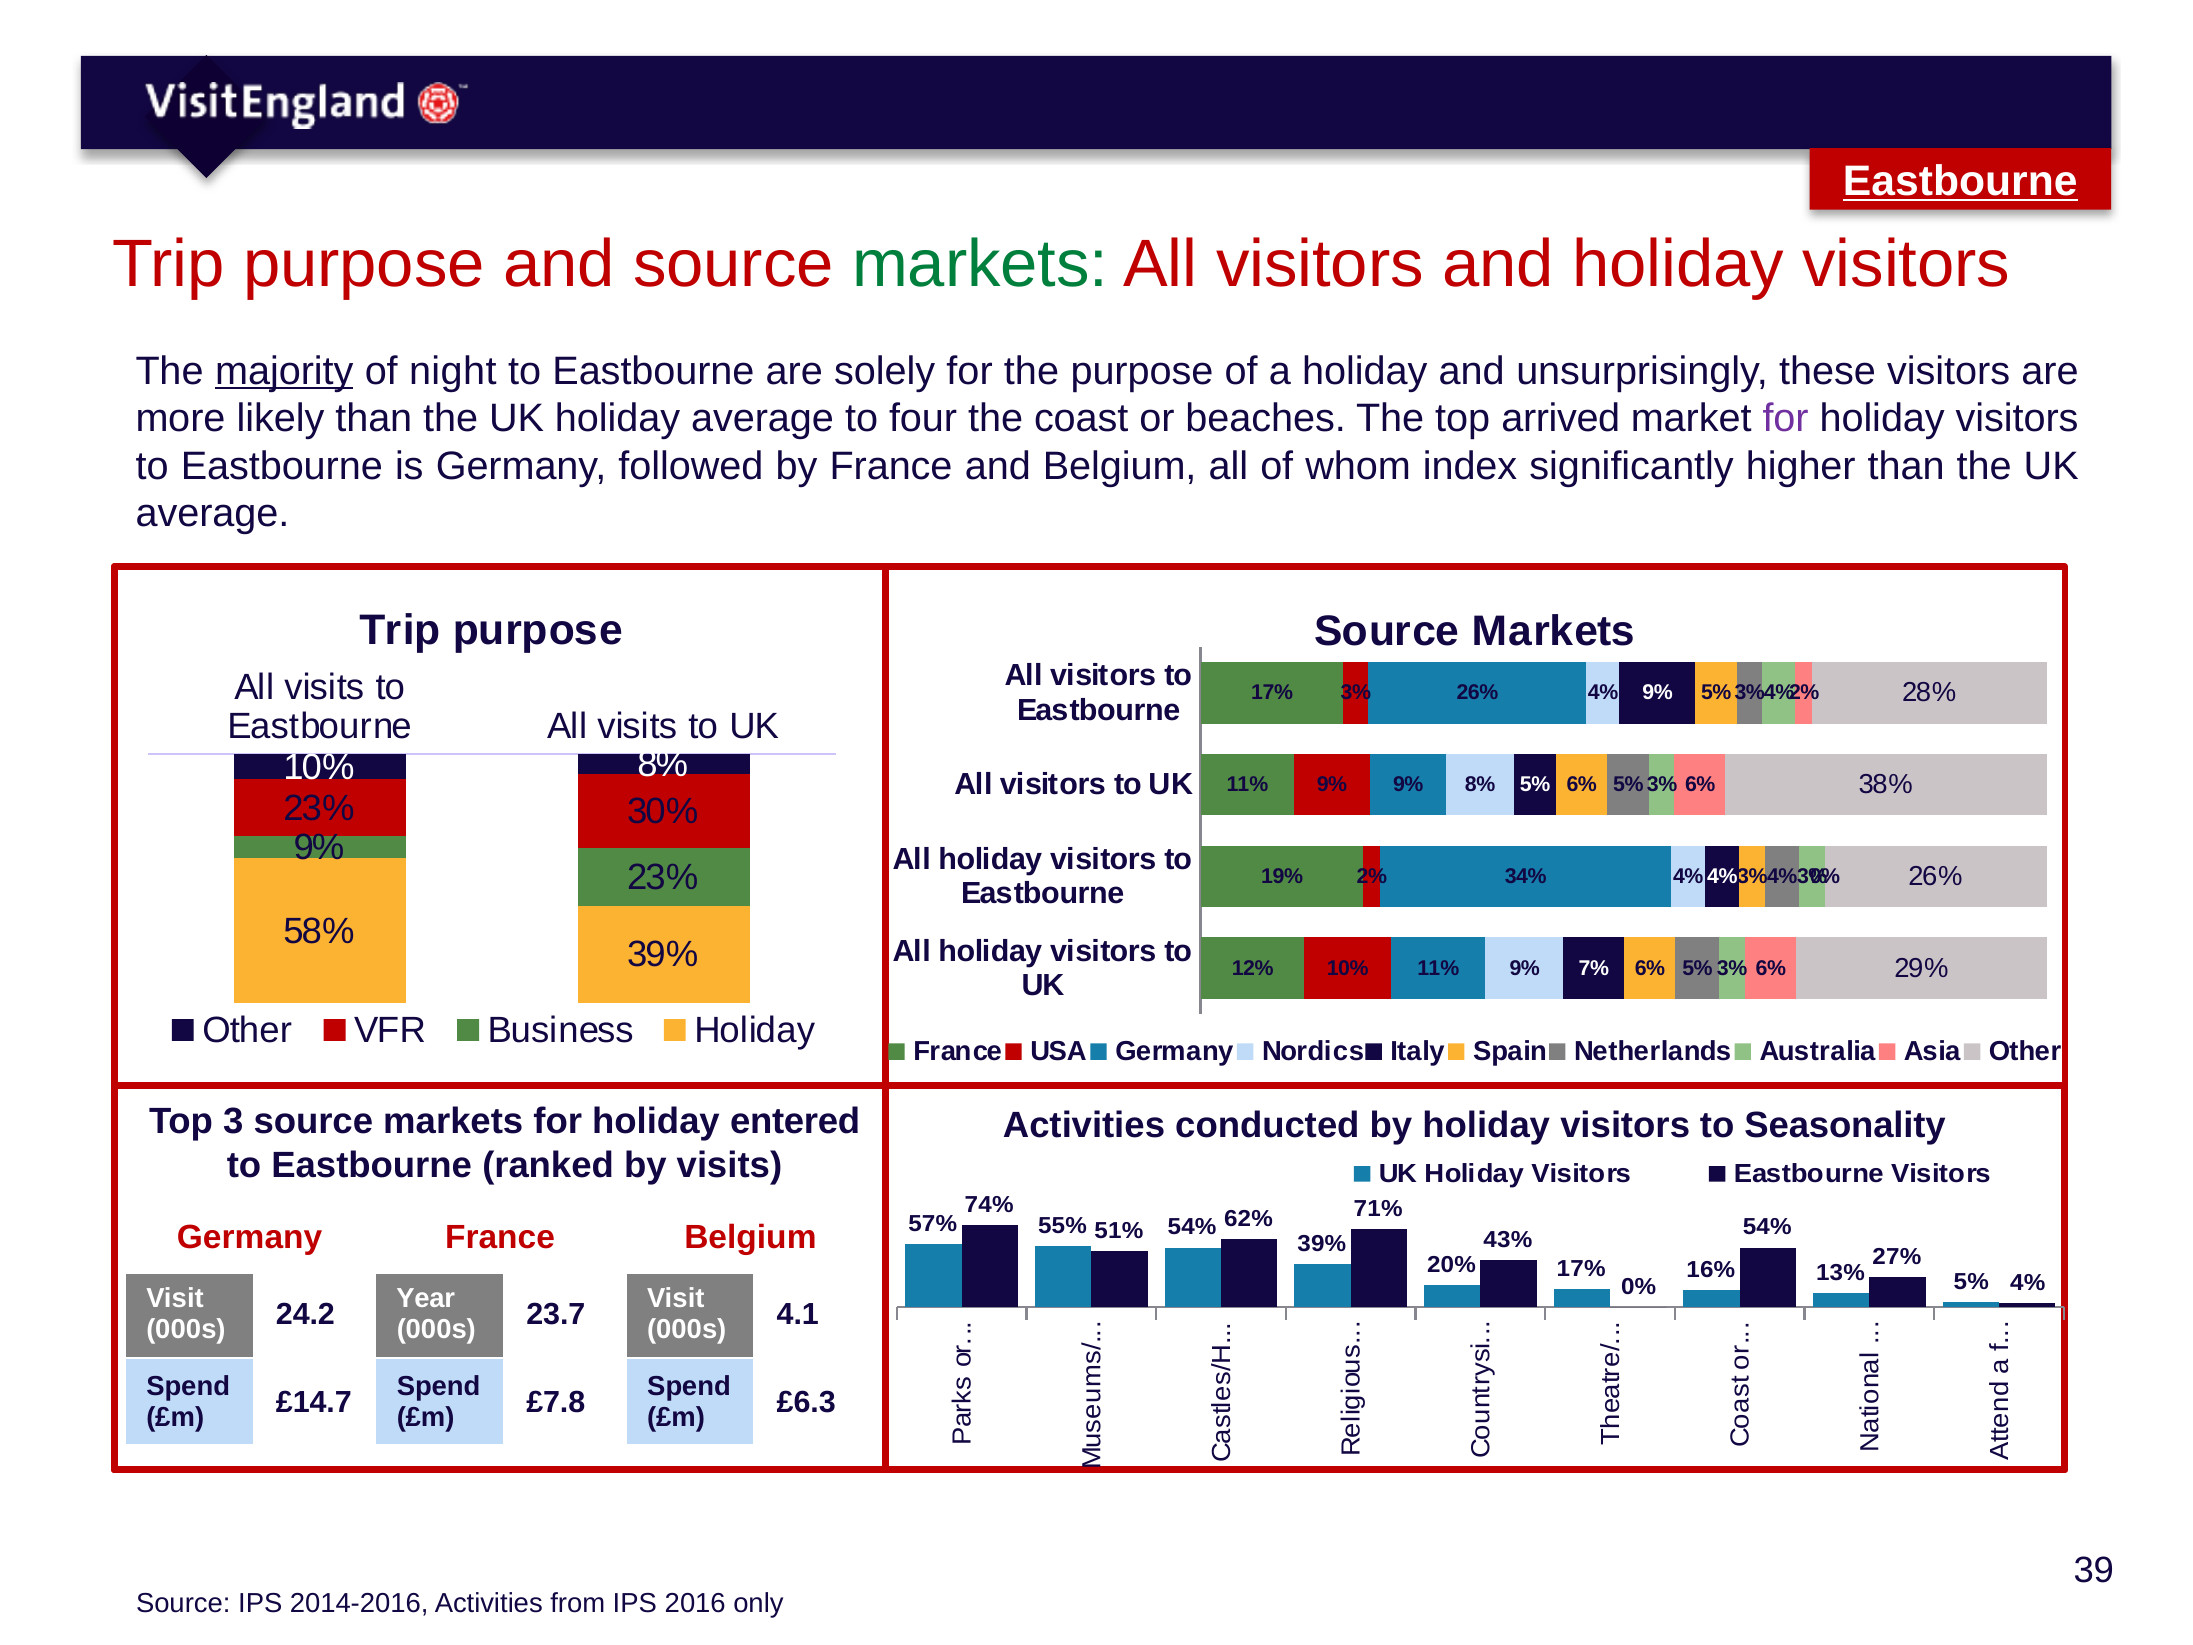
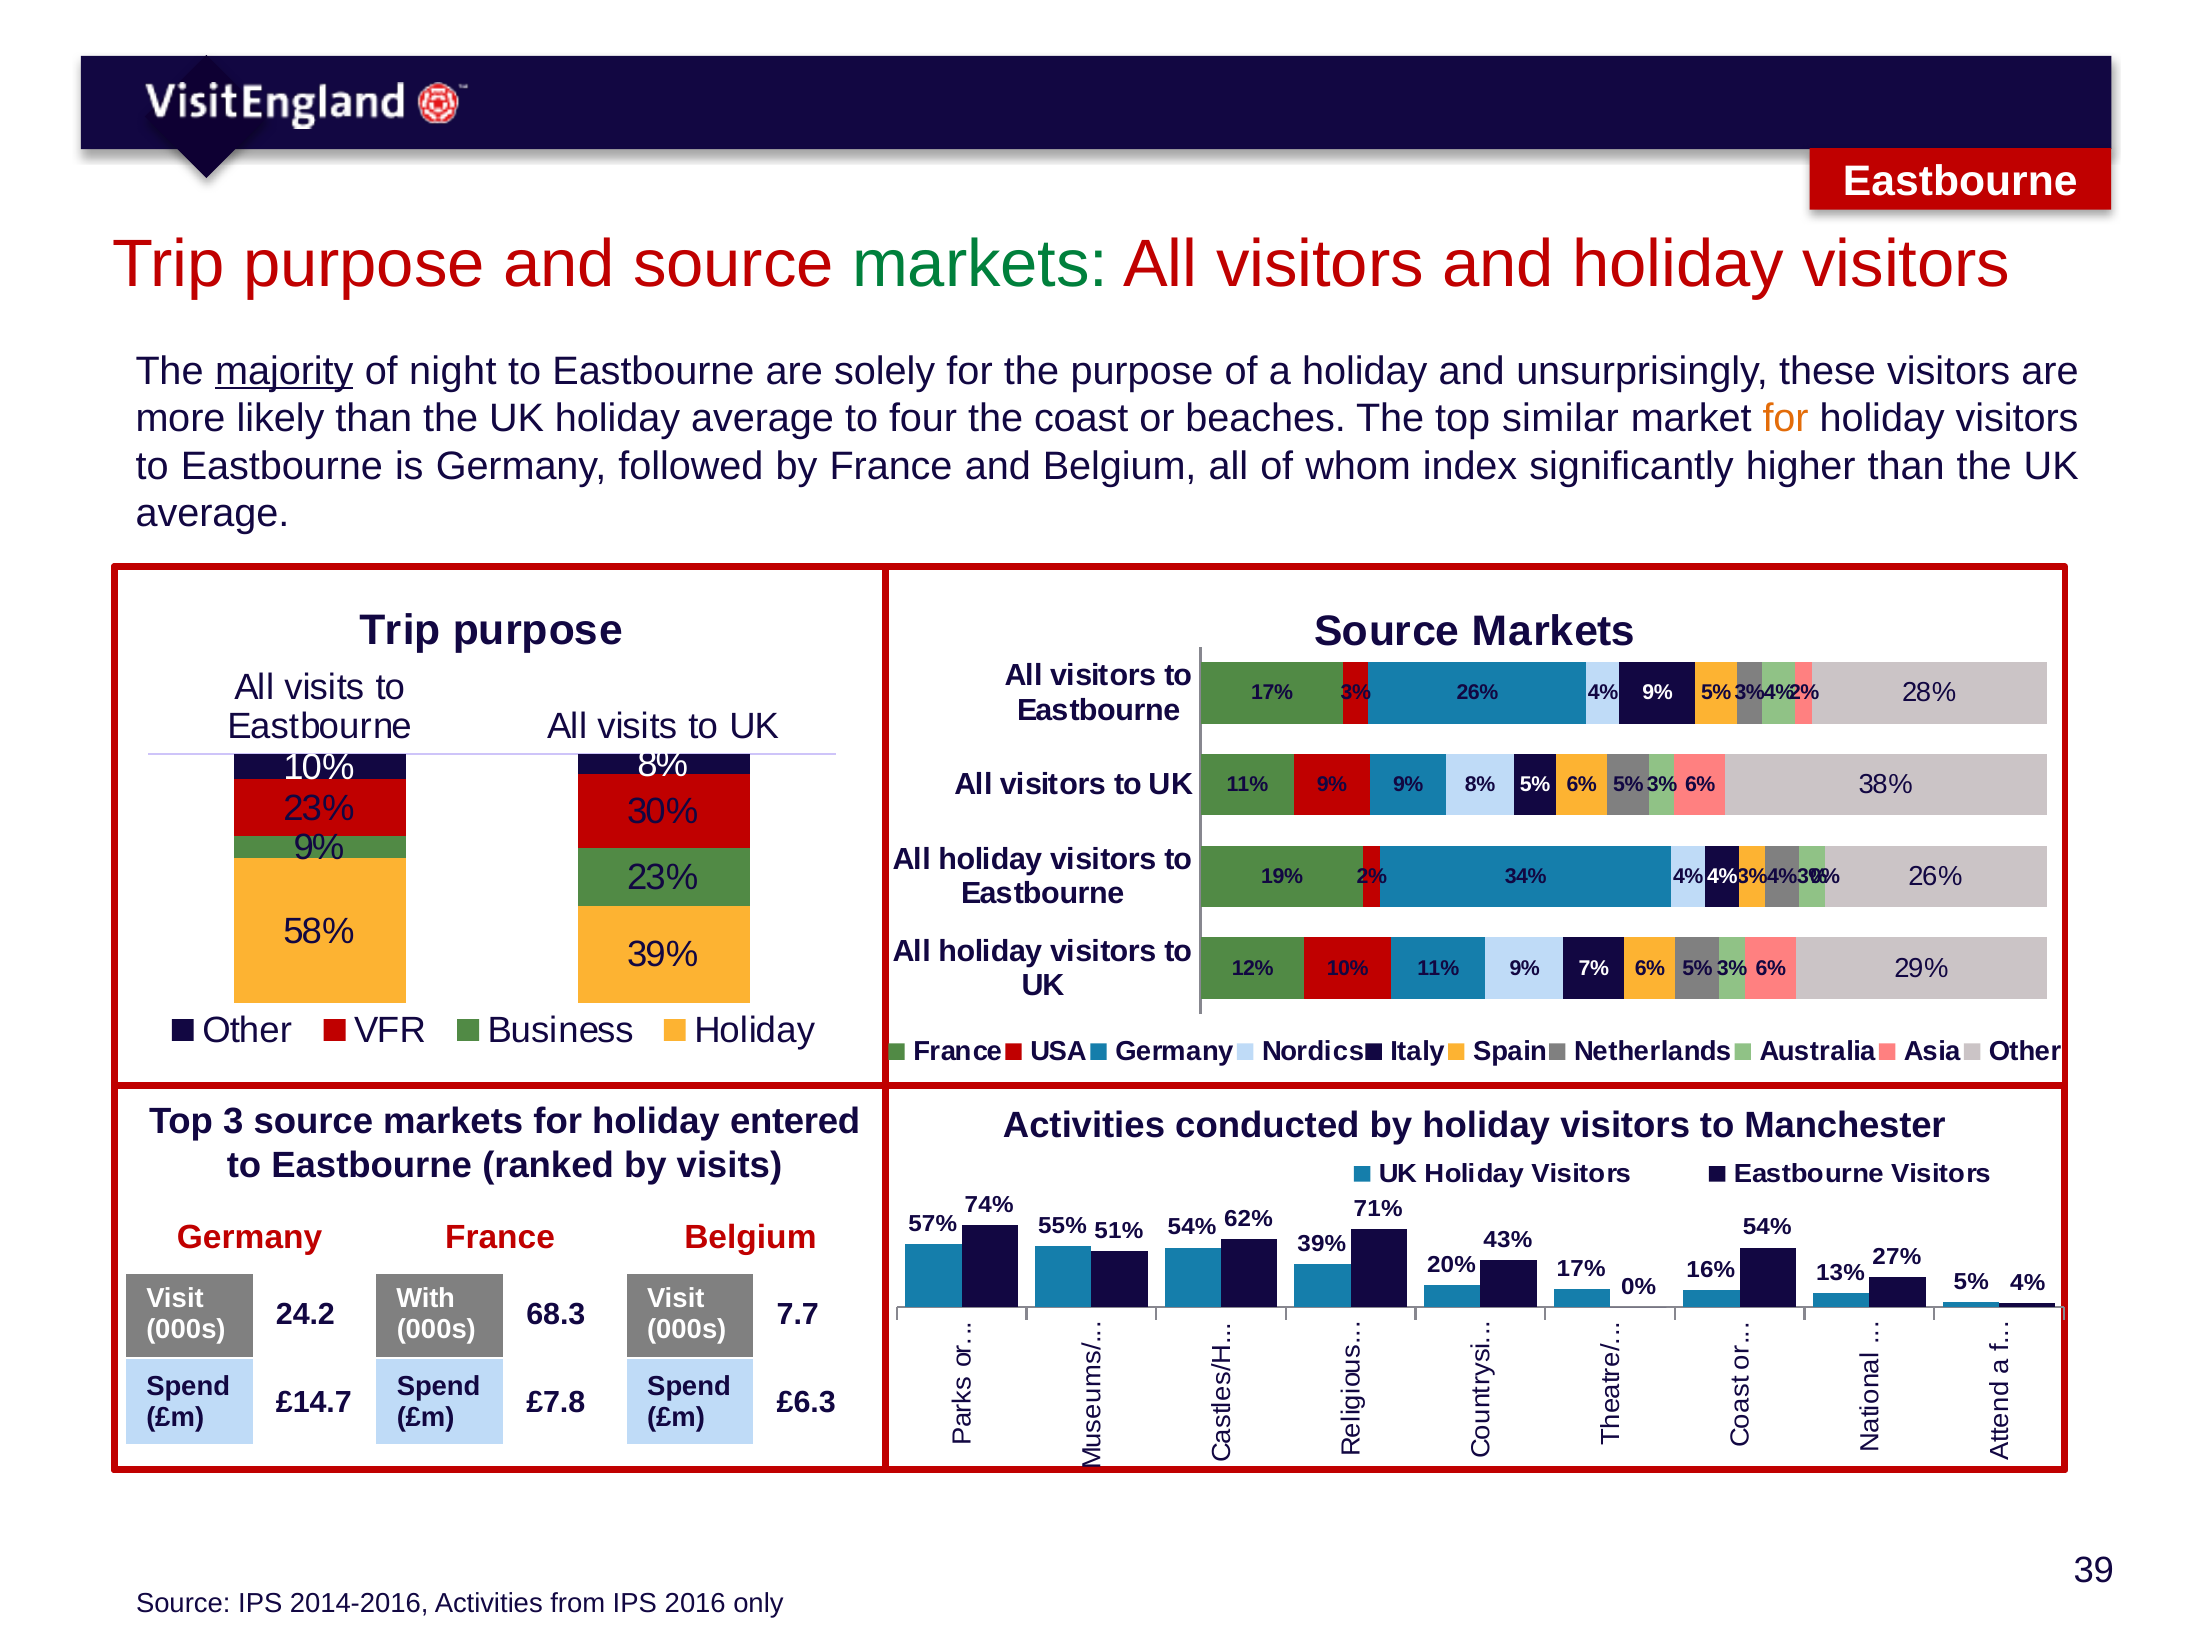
Eastbourne at (1960, 182) underline: present -> none
arrived: arrived -> similar
for at (1786, 418) colour: purple -> orange
Seasonality: Seasonality -> Manchester
Year: Year -> With
23.7: 23.7 -> 68.3
4.1: 4.1 -> 7.7
